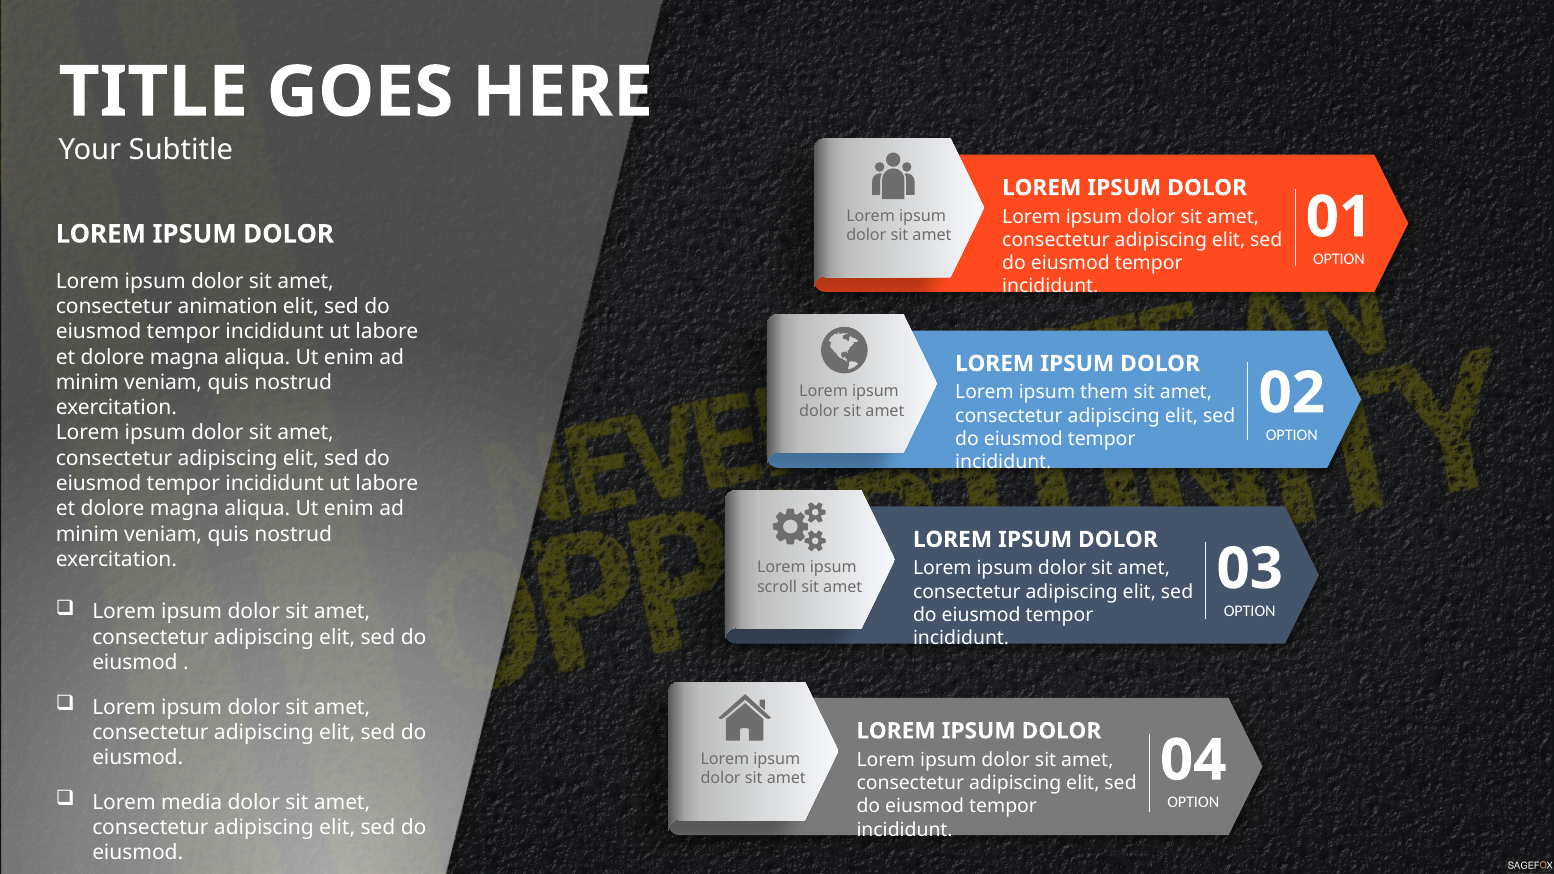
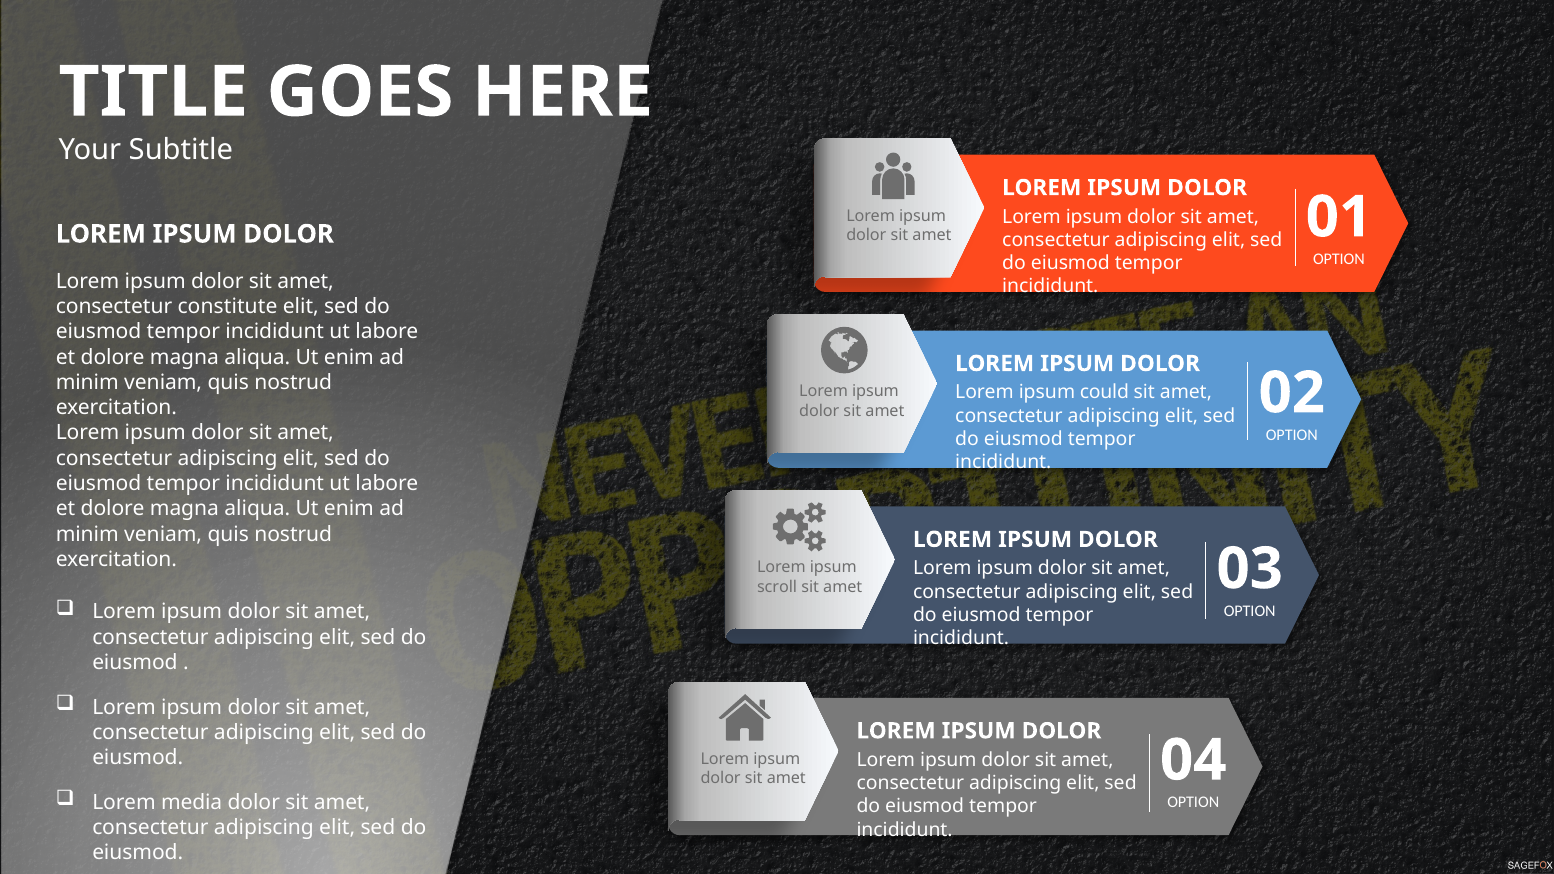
animation: animation -> constitute
them: them -> could
